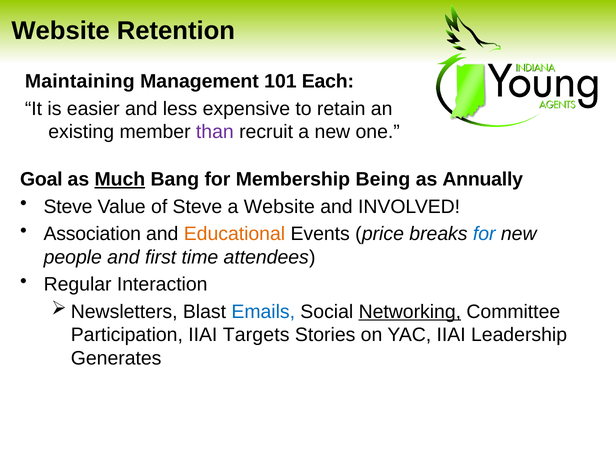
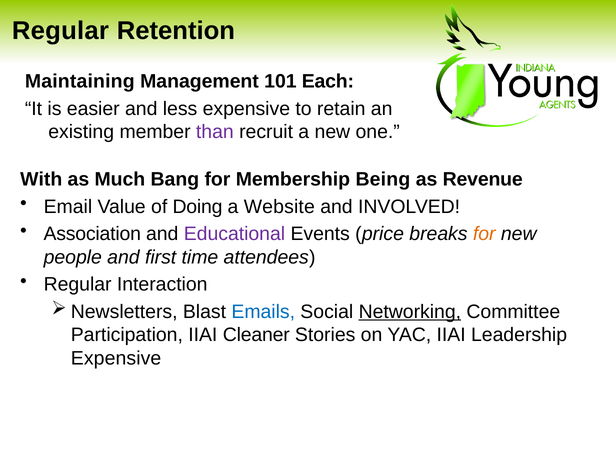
Website at (61, 31): Website -> Regular
Goal: Goal -> With
Much underline: present -> none
Annually: Annually -> Revenue
Steve at (68, 207): Steve -> Email
of Steve: Steve -> Doing
Educational colour: orange -> purple
for at (484, 234) colour: blue -> orange
Targets: Targets -> Cleaner
Generates at (116, 358): Generates -> Expensive
